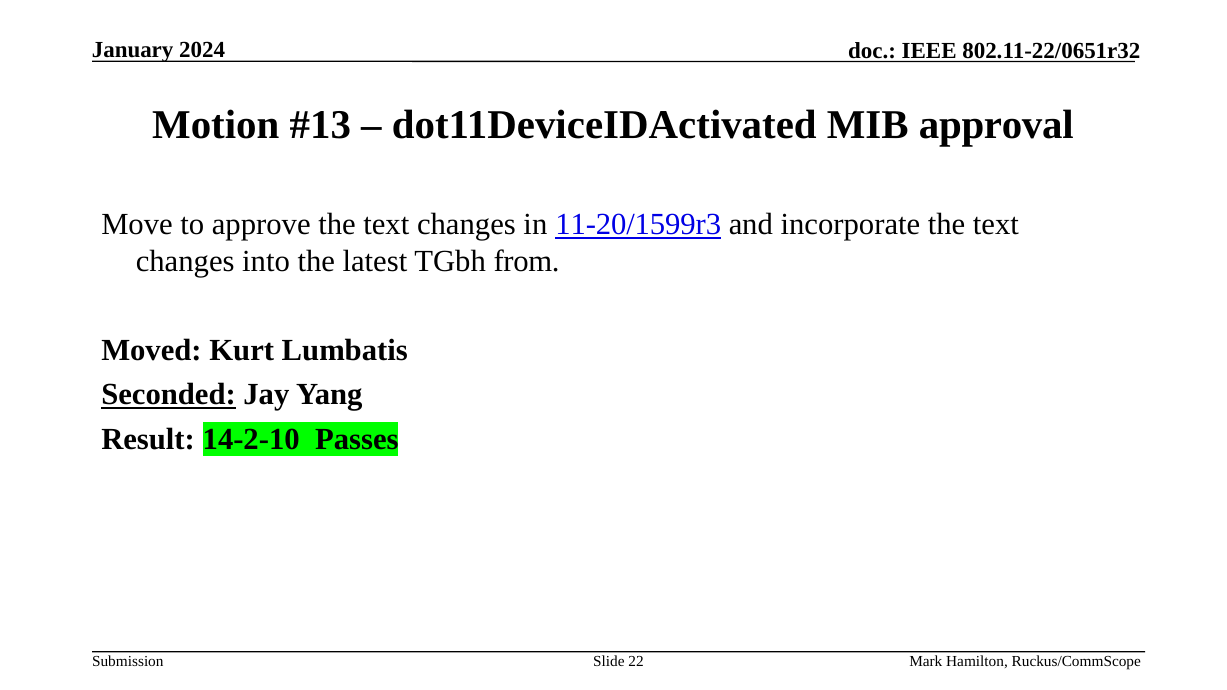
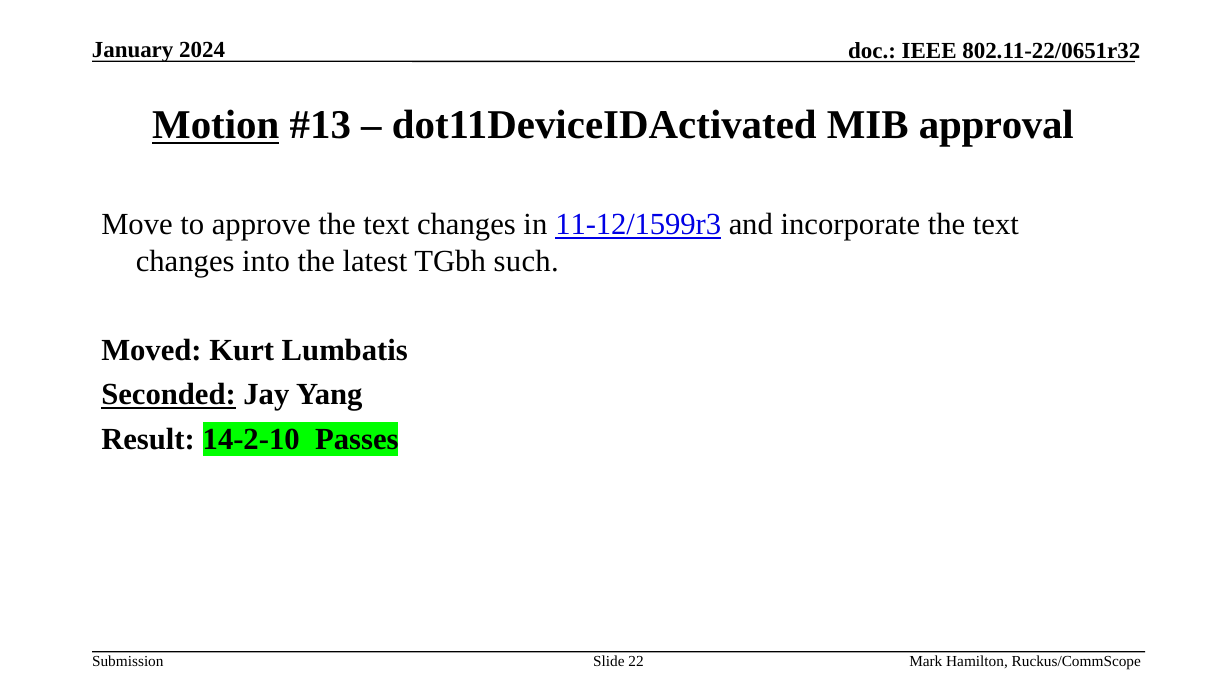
Motion underline: none -> present
11-20/1599r3: 11-20/1599r3 -> 11-12/1599r3
from: from -> such
